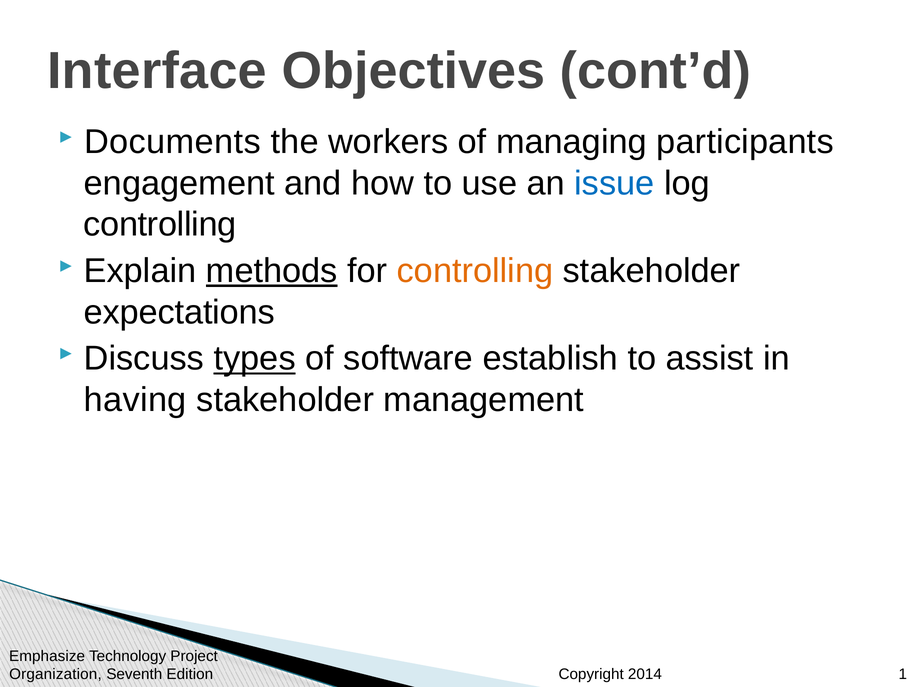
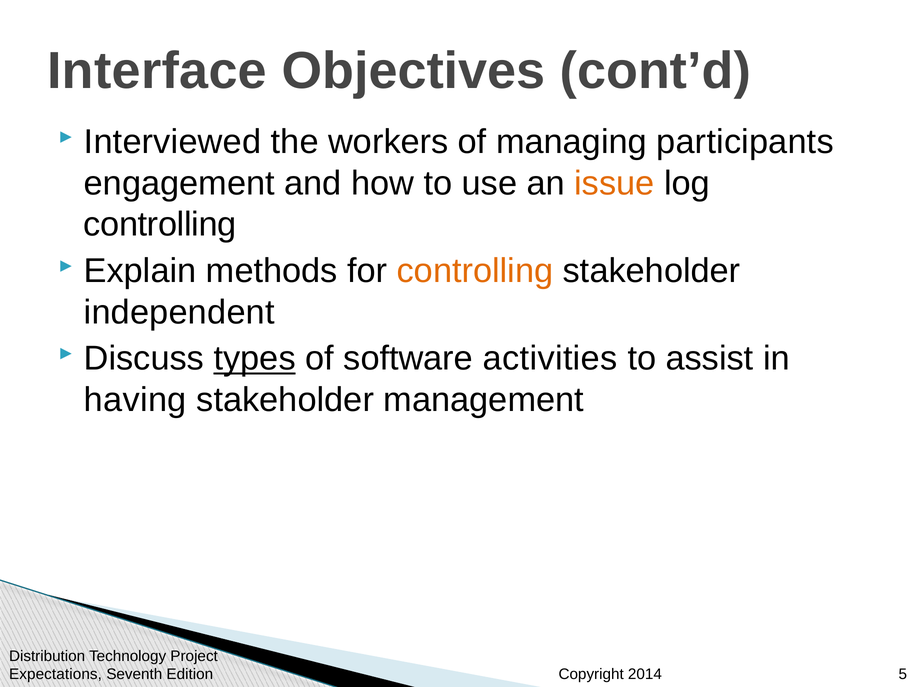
Documents: Documents -> Interviewed
issue colour: blue -> orange
methods underline: present -> none
expectations: expectations -> independent
establish: establish -> activities
Emphasize: Emphasize -> Distribution
Organization: Organization -> Expectations
1: 1 -> 5
